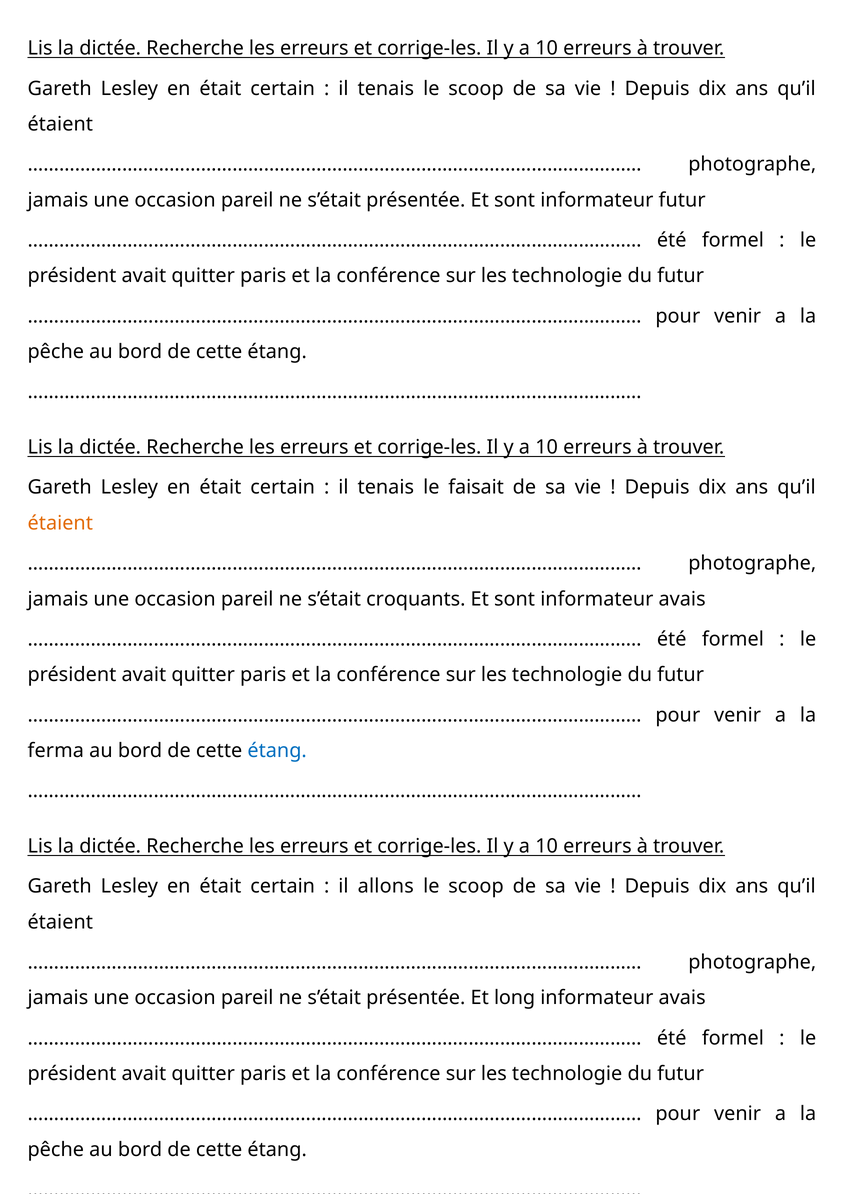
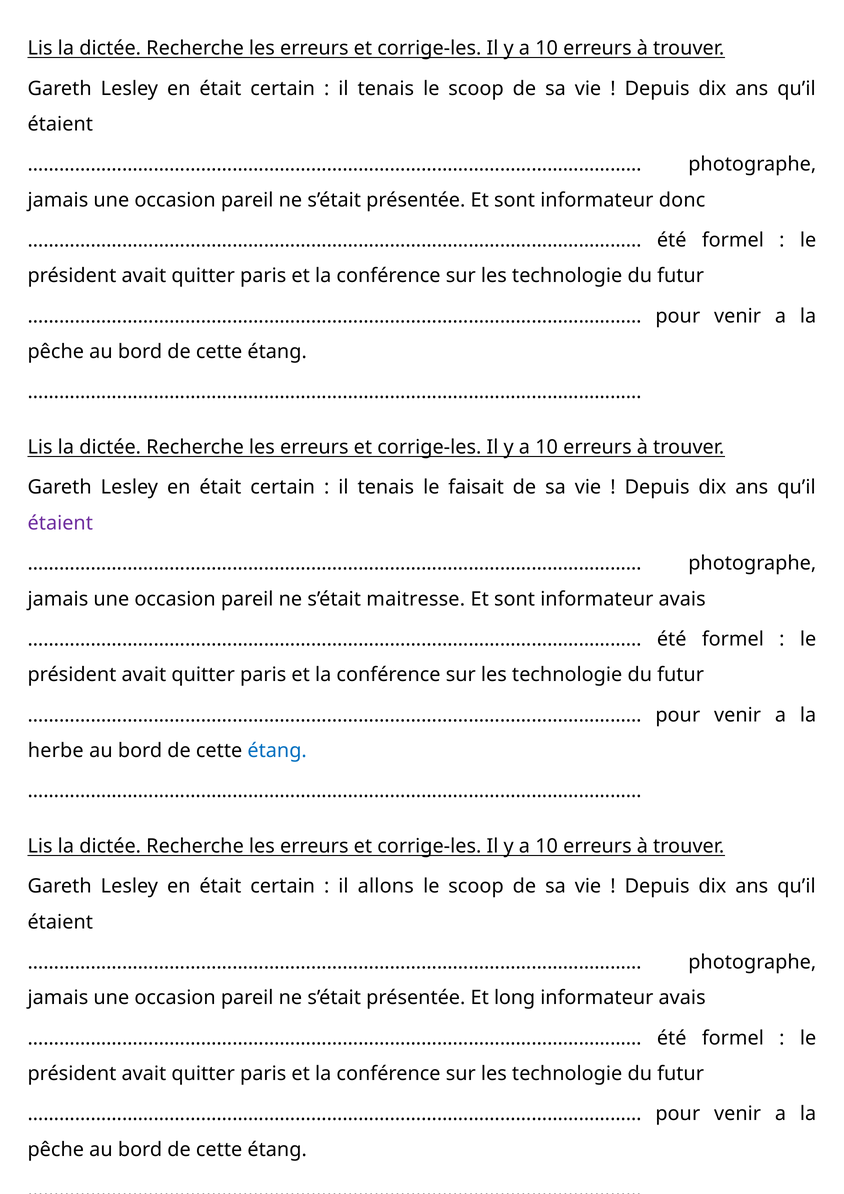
informateur futur: futur -> donc
étaient at (60, 523) colour: orange -> purple
croquants: croquants -> maitresse
ferma: ferma -> herbe
